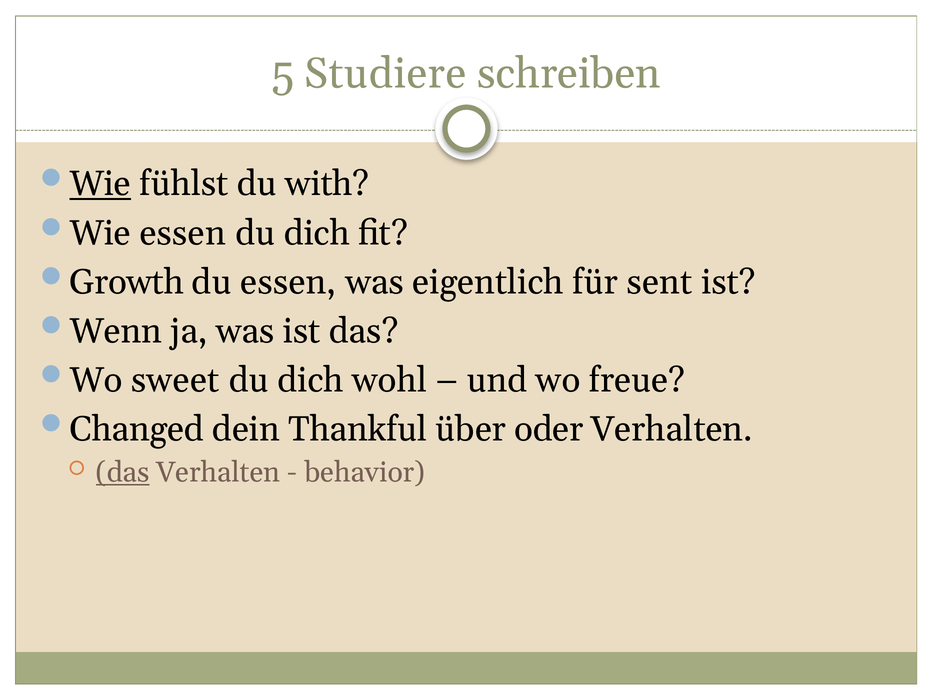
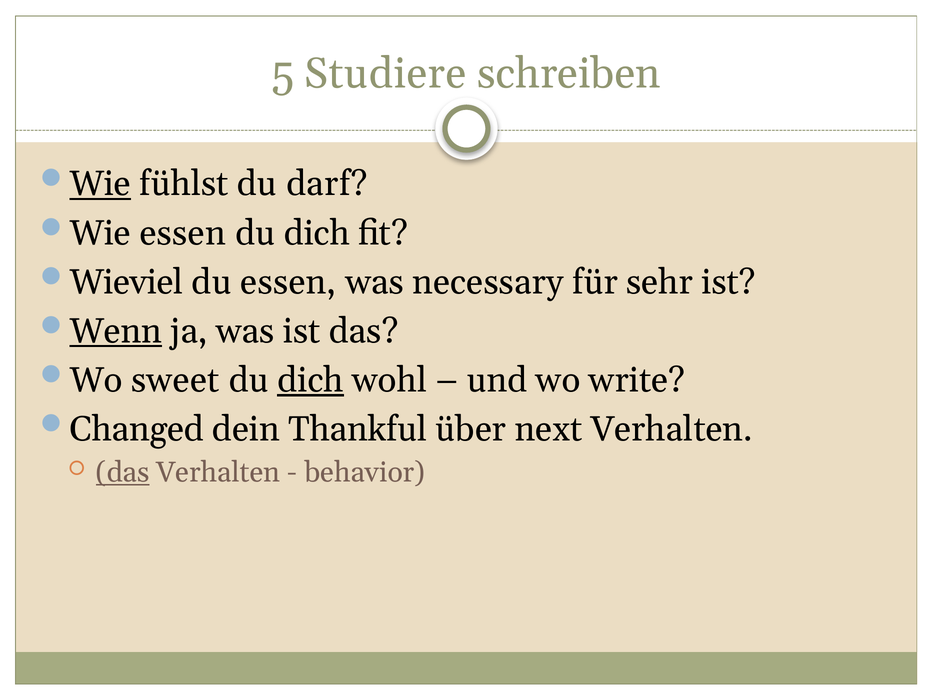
with: with -> darf
Growth: Growth -> Wieviel
eigentlich: eigentlich -> necessary
sent: sent -> sehr
Wenn underline: none -> present
dich at (311, 380) underline: none -> present
freue: freue -> write
oder: oder -> next
